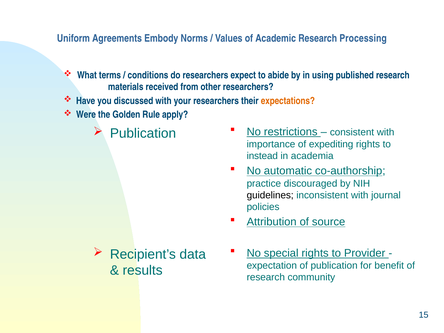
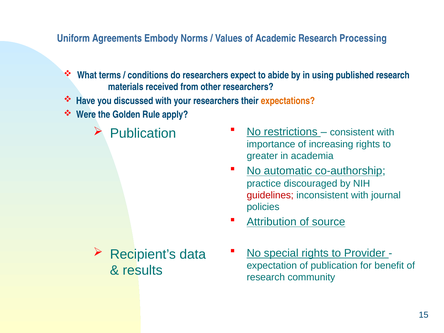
expediting: expediting -> increasing
instead: instead -> greater
guidelines colour: black -> red
